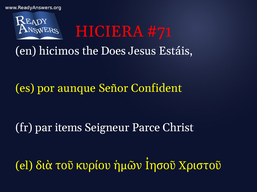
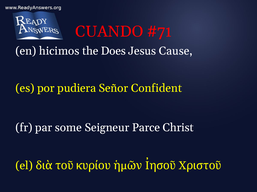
HICIERA: HICIERA -> CUANDO
Estáis: Estáis -> Cause
aunque: aunque -> pudiera
items: items -> some
